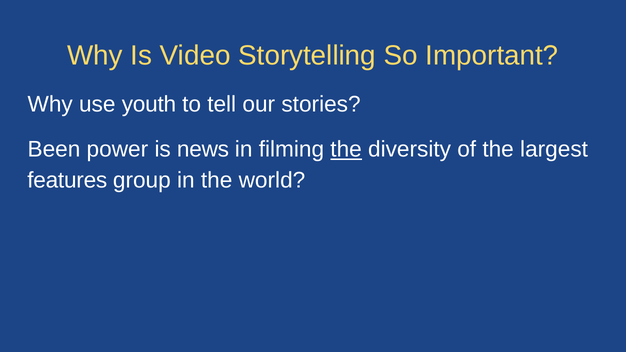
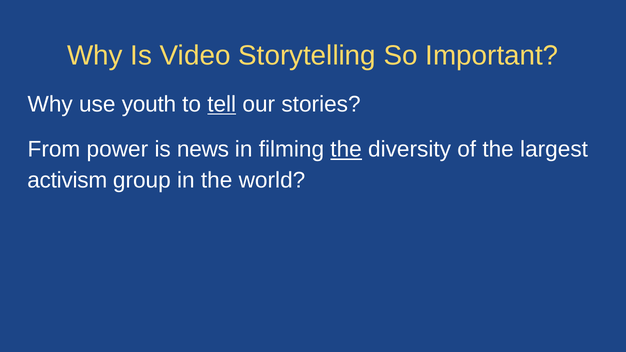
tell underline: none -> present
Been: Been -> From
features: features -> activism
